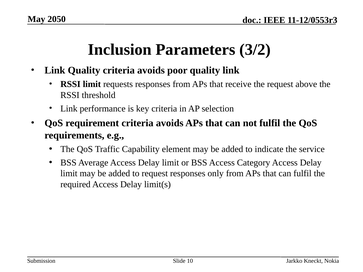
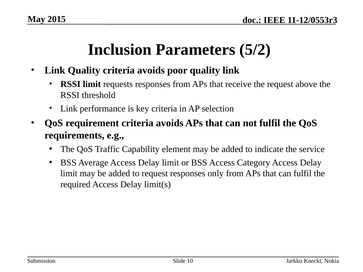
2050: 2050 -> 2015
3/2: 3/2 -> 5/2
